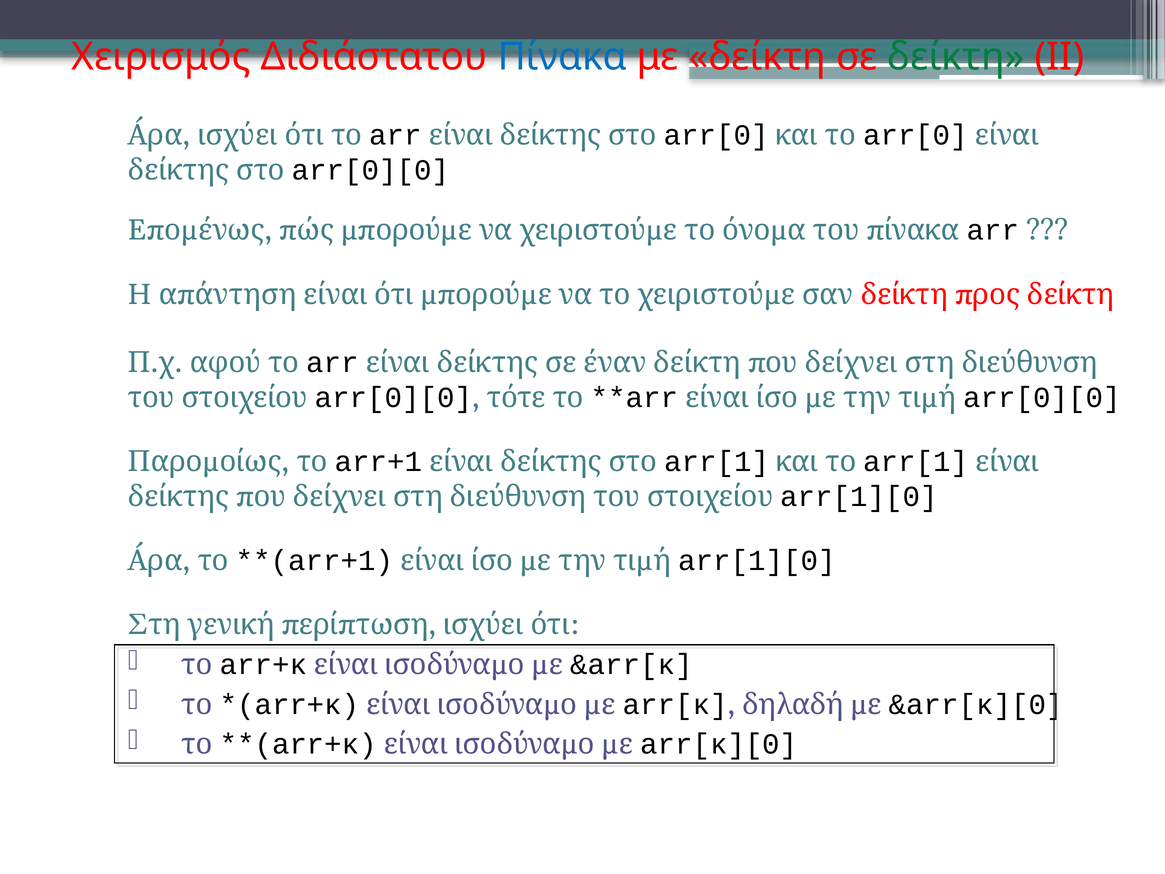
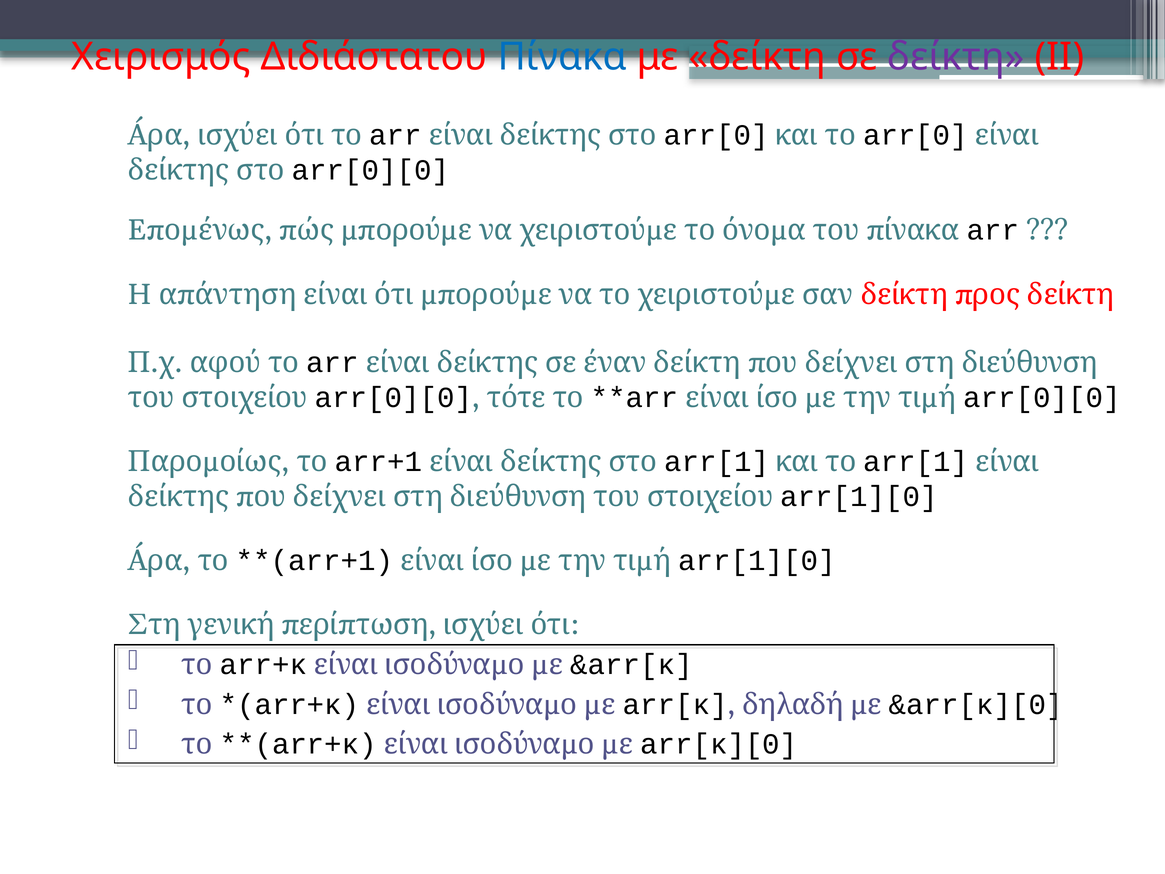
δείκτη at (956, 57) colour: green -> purple
